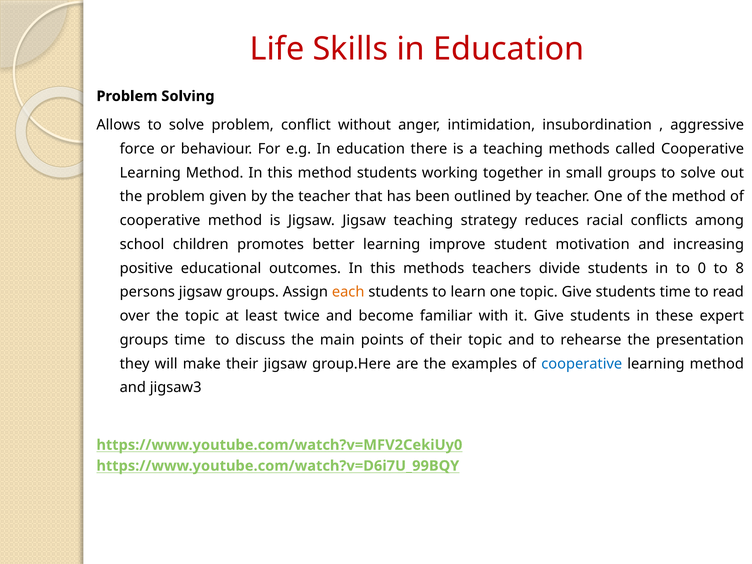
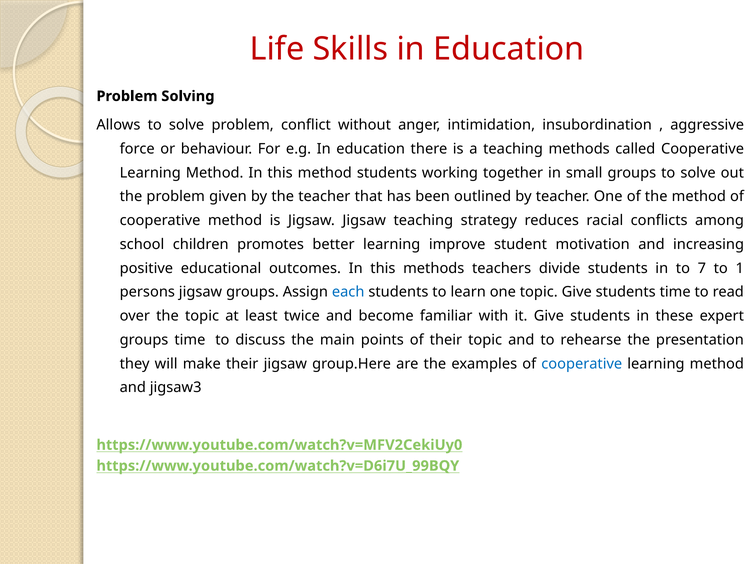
0: 0 -> 7
8: 8 -> 1
each colour: orange -> blue
